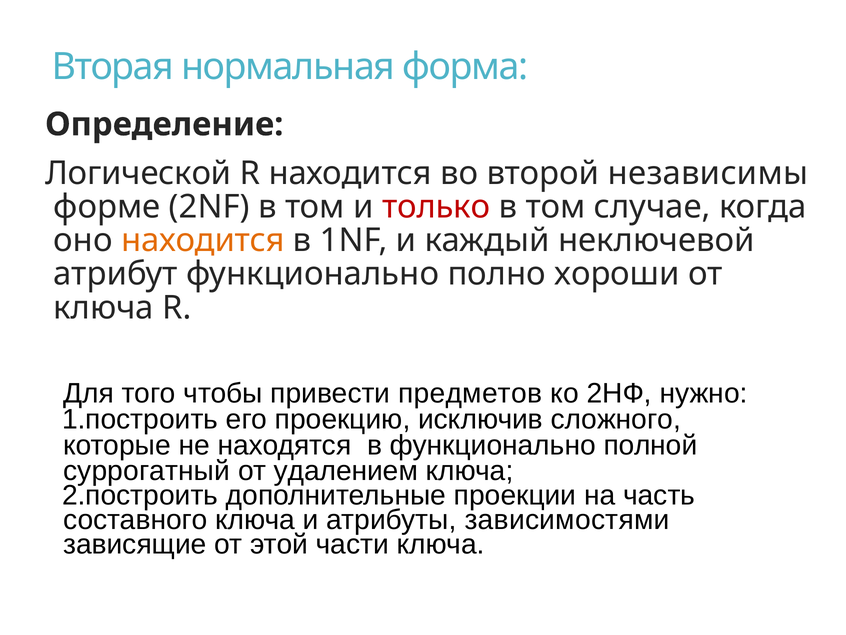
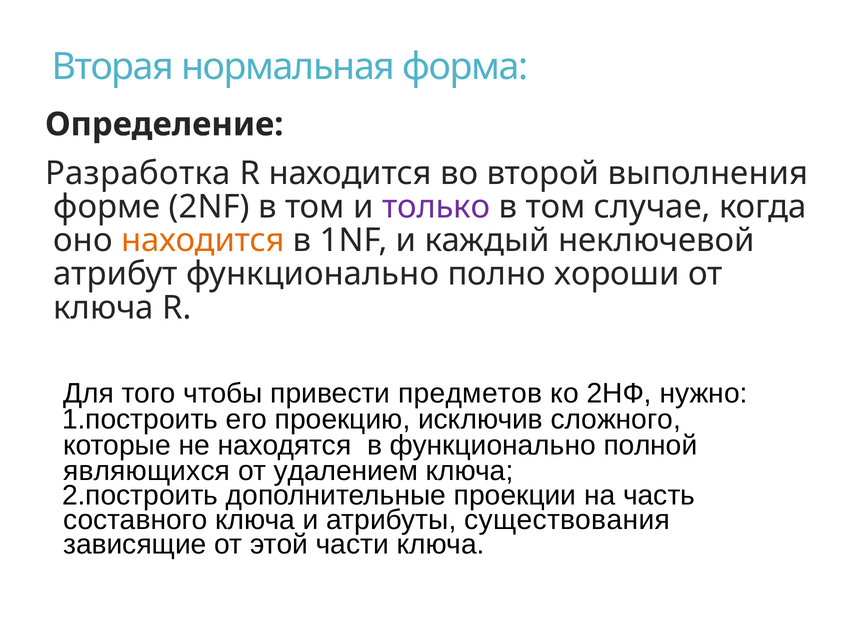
Логической: Логической -> Разработка
независимы: независимы -> выполнения
только colour: red -> purple
суррогатный: суррогатный -> являющихся
зависимостями: зависимостями -> существования
